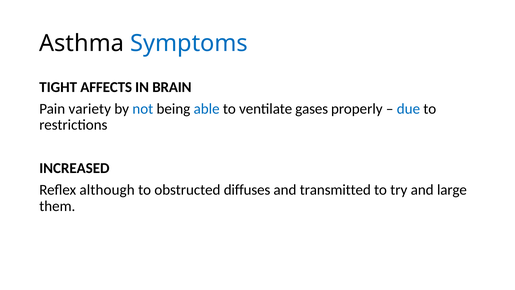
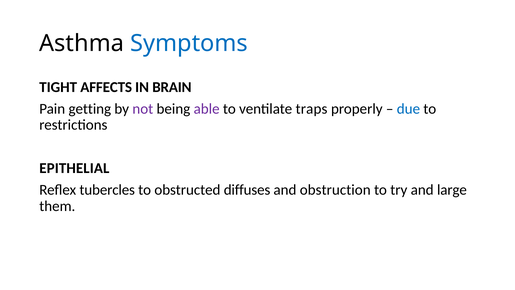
variety: variety -> getting
not colour: blue -> purple
able colour: blue -> purple
gases: gases -> traps
INCREASED: INCREASED -> EPITHELIAL
although: although -> tubercles
transmitted: transmitted -> obstruction
